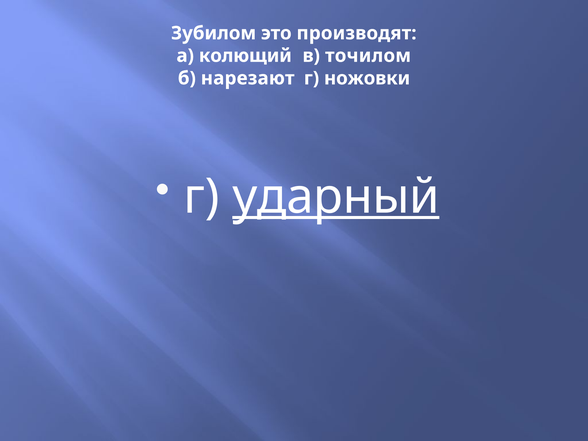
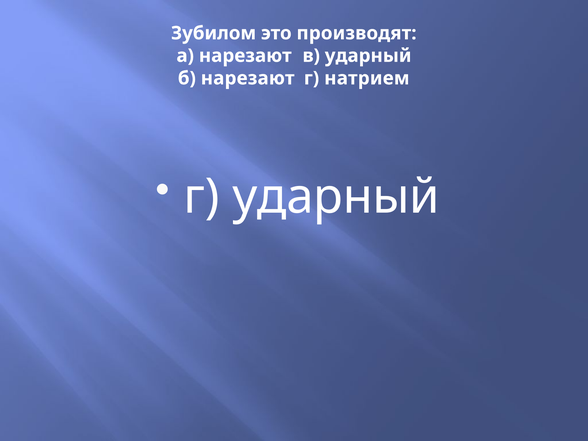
а колющий: колющий -> нарезают
в точилом: точилом -> ударный
ножовки: ножовки -> натрием
ударный at (336, 197) underline: present -> none
